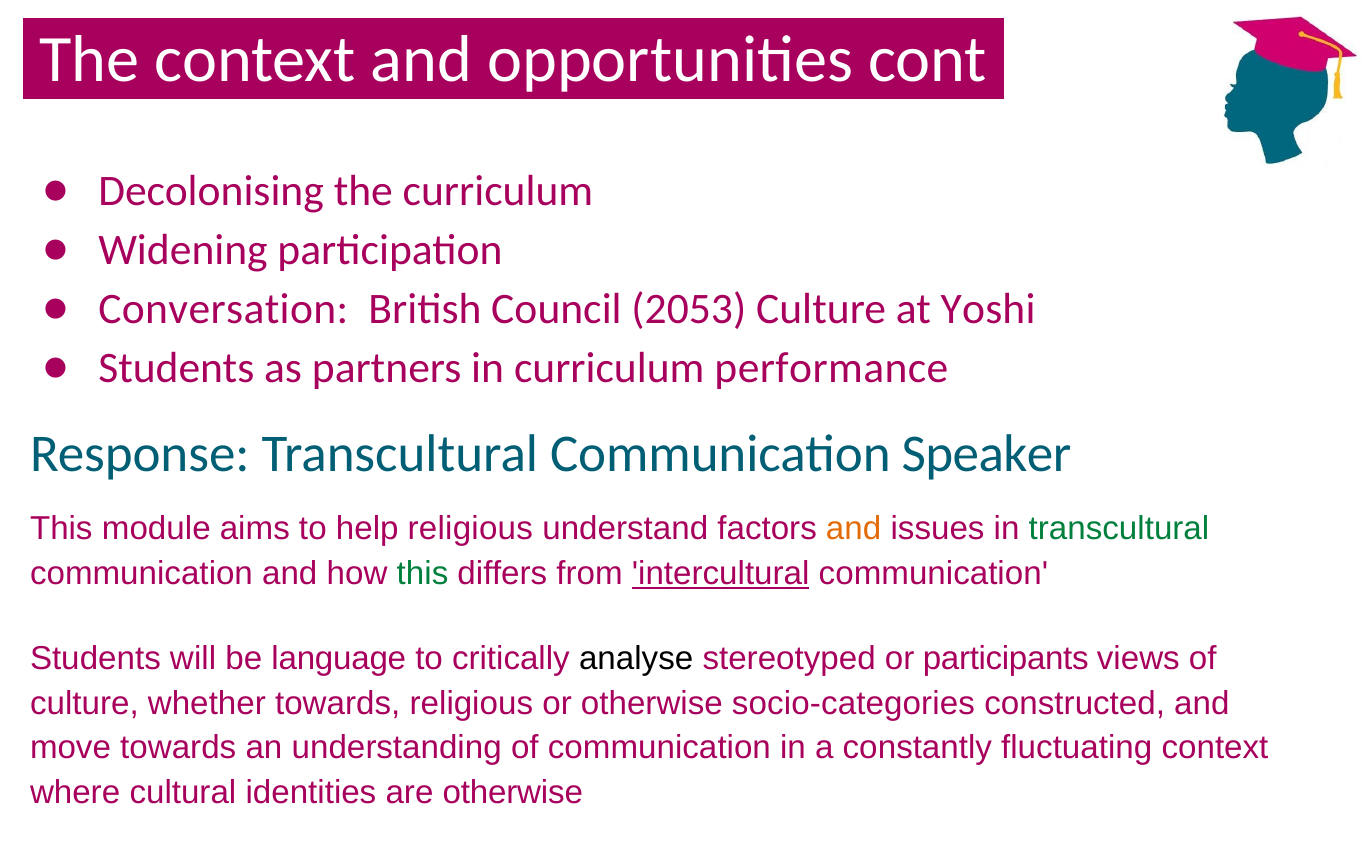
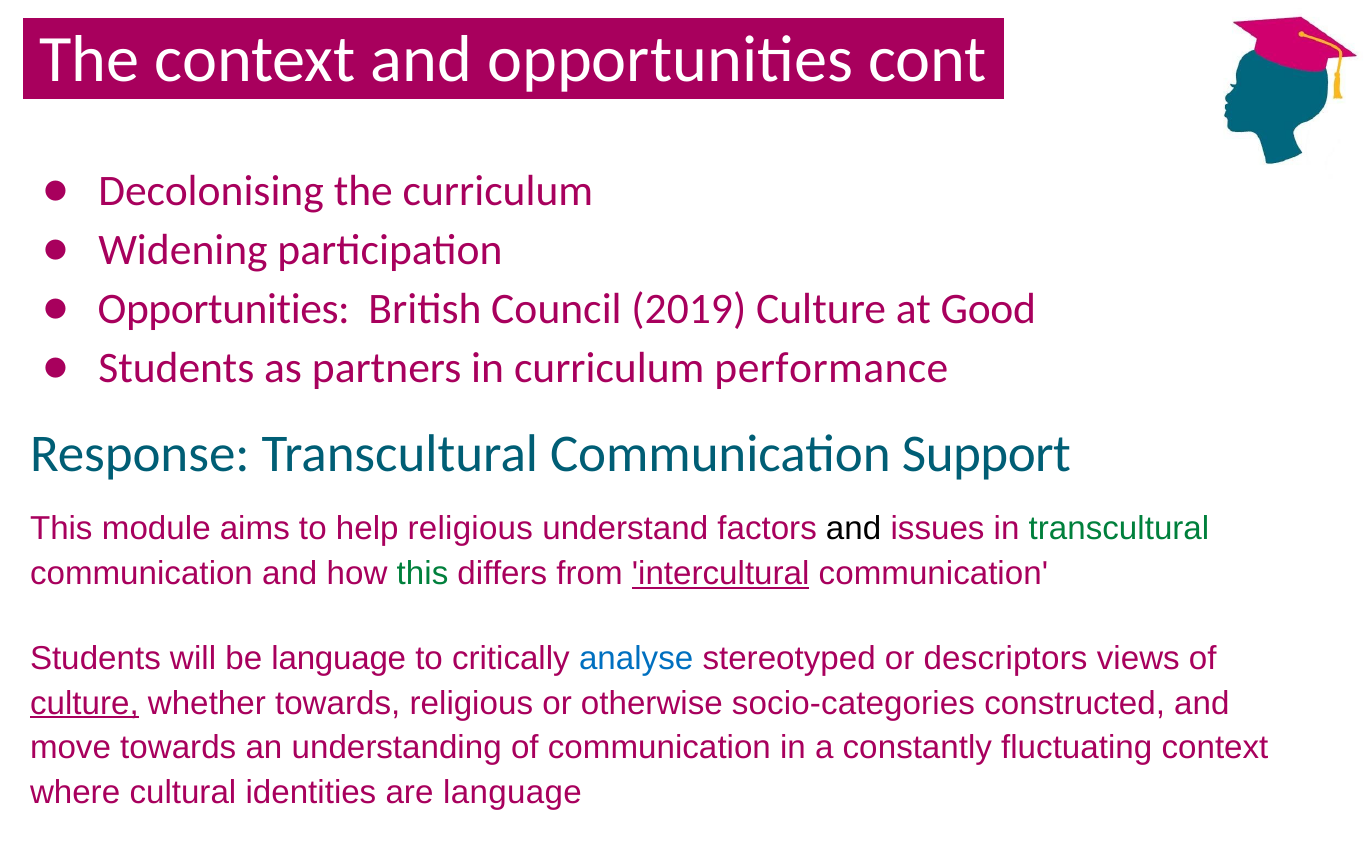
Conversation at (223, 310): Conversation -> Opportunities
2053: 2053 -> 2019
Yoshi: Yoshi -> Good
Speaker: Speaker -> Support
and at (854, 529) colour: orange -> black
analyse colour: black -> blue
participants: participants -> descriptors
culture at (84, 704) underline: none -> present
are otherwise: otherwise -> language
